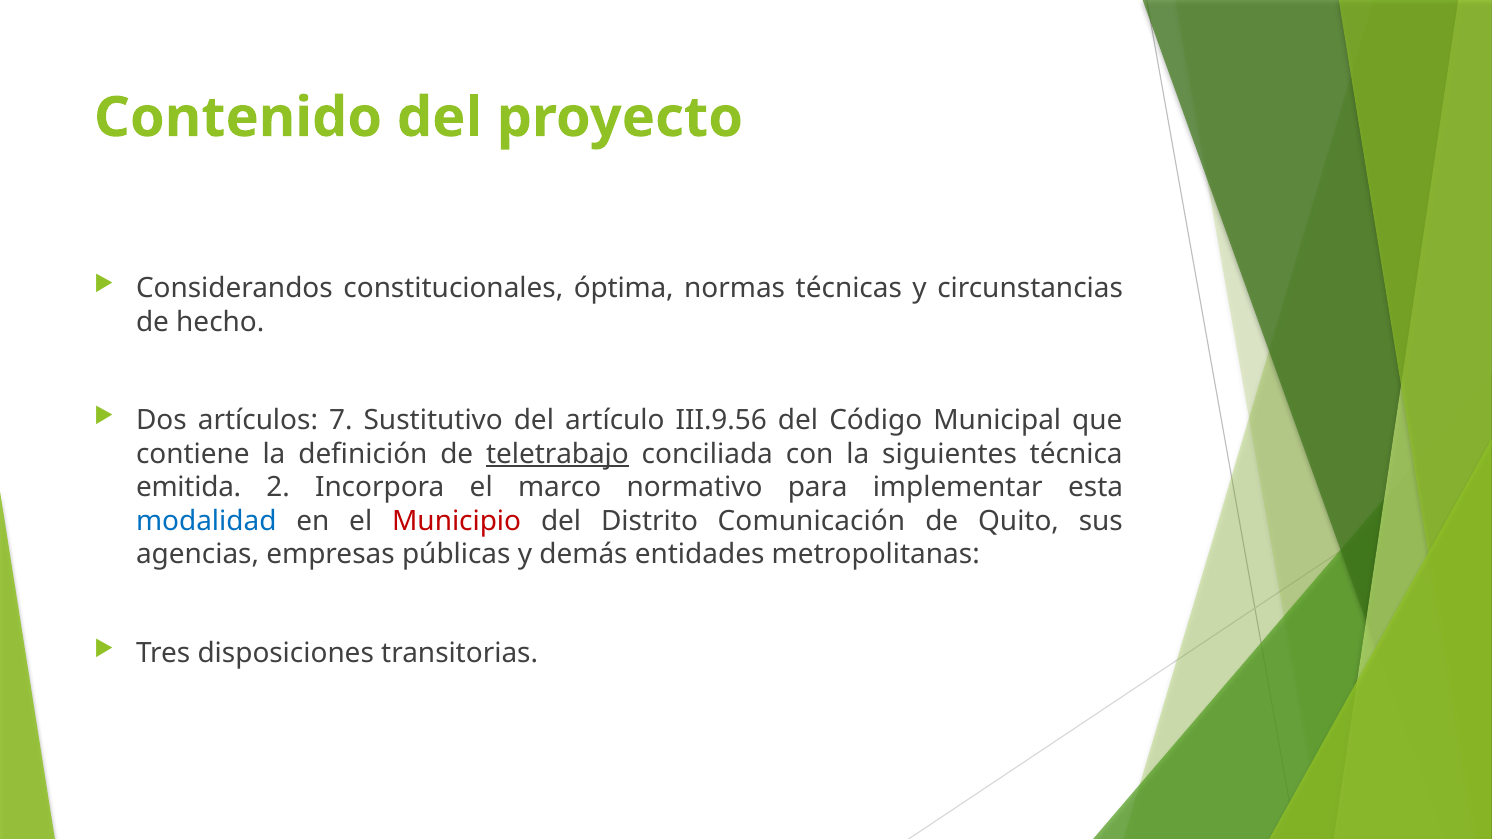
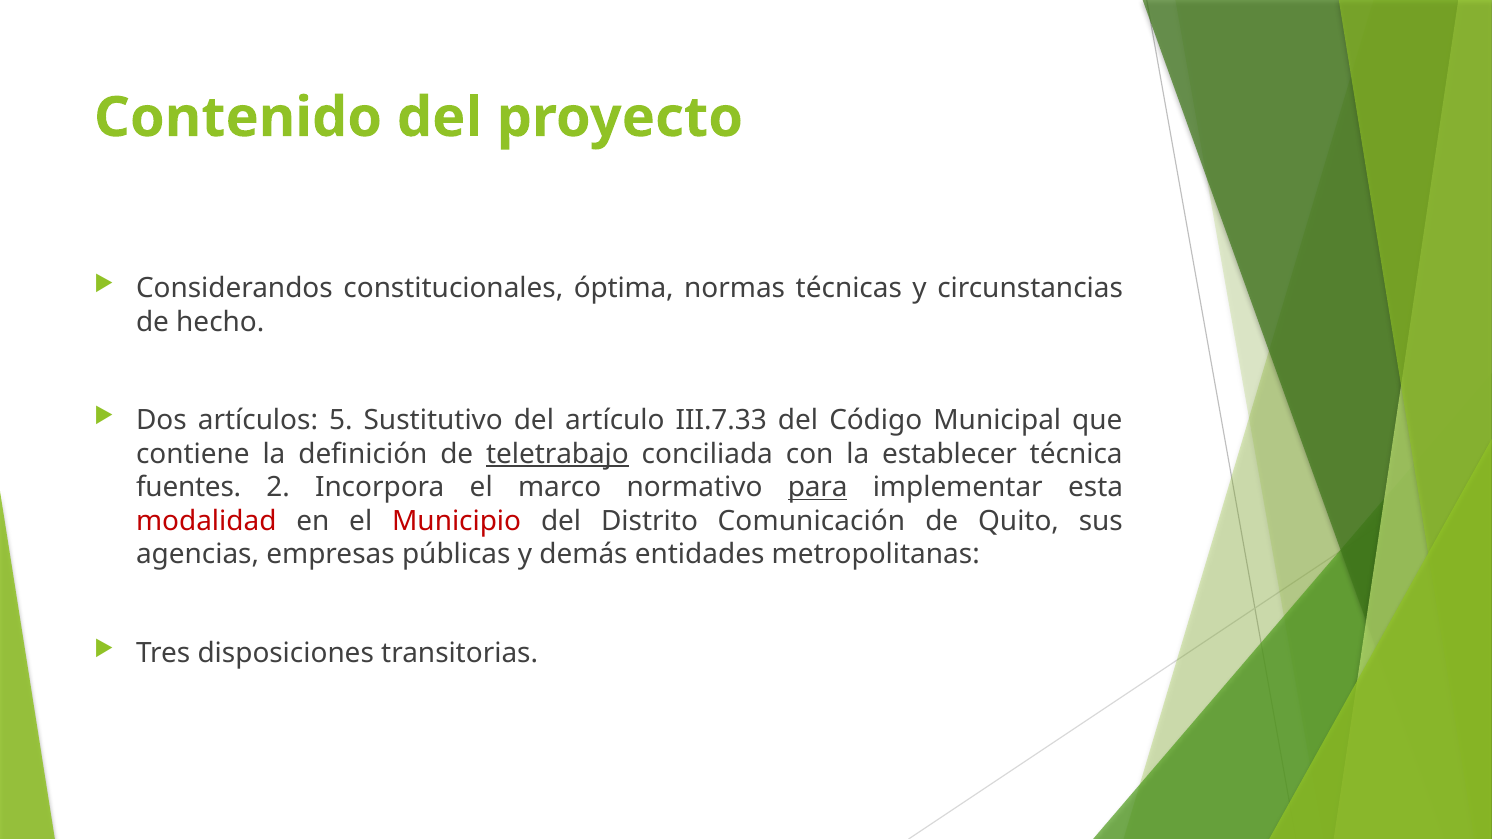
7: 7 -> 5
III.9.56: III.9.56 -> III.7.33
siguientes: siguientes -> establecer
emitida: emitida -> fuentes
para underline: none -> present
modalidad colour: blue -> red
